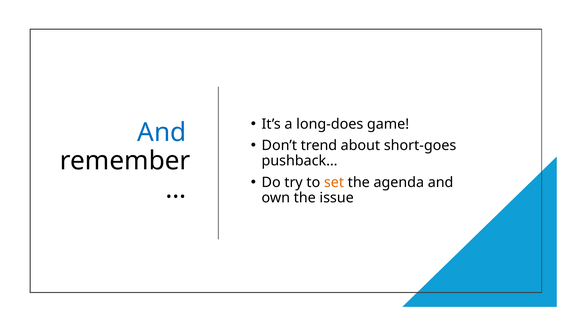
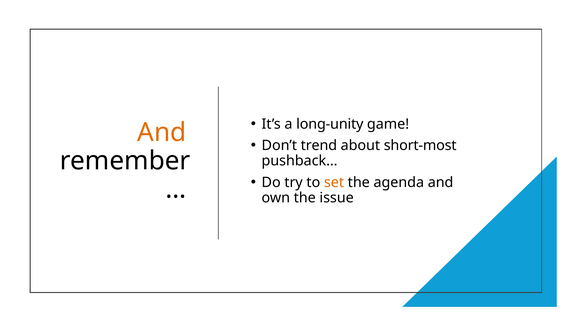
long-does: long-does -> long-unity
And at (162, 132) colour: blue -> orange
short-goes: short-goes -> short-most
